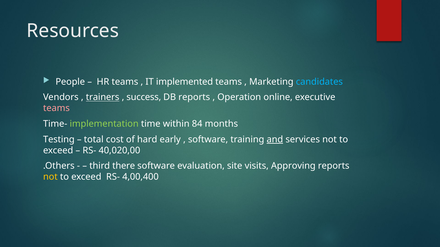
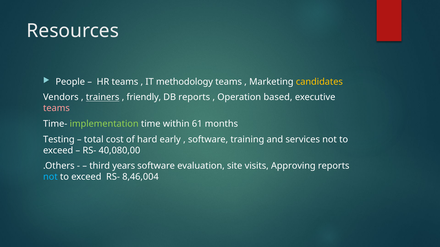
implemented: implemented -> methodology
candidates colour: light blue -> yellow
success: success -> friendly
online: online -> based
84: 84 -> 61
and underline: present -> none
40,020,00: 40,020,00 -> 40,080,00
there: there -> years
not at (50, 177) colour: yellow -> light blue
4,00,400: 4,00,400 -> 8,46,004
